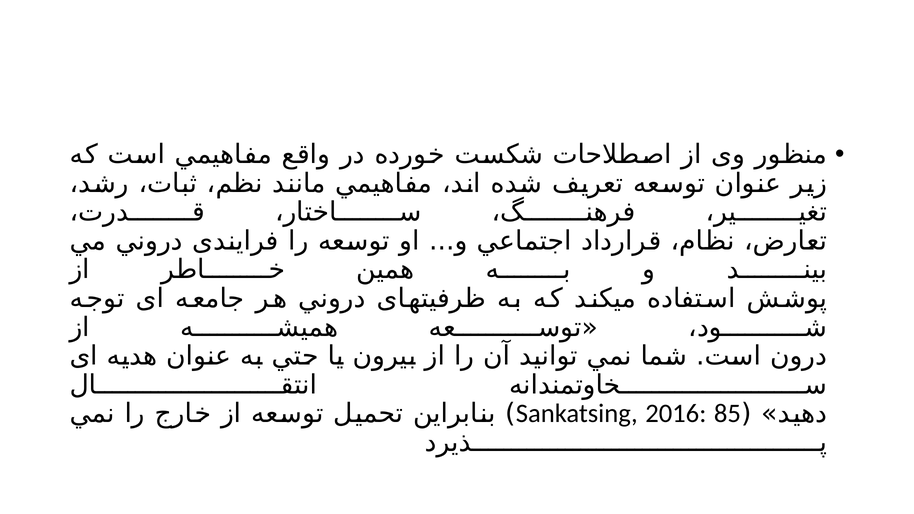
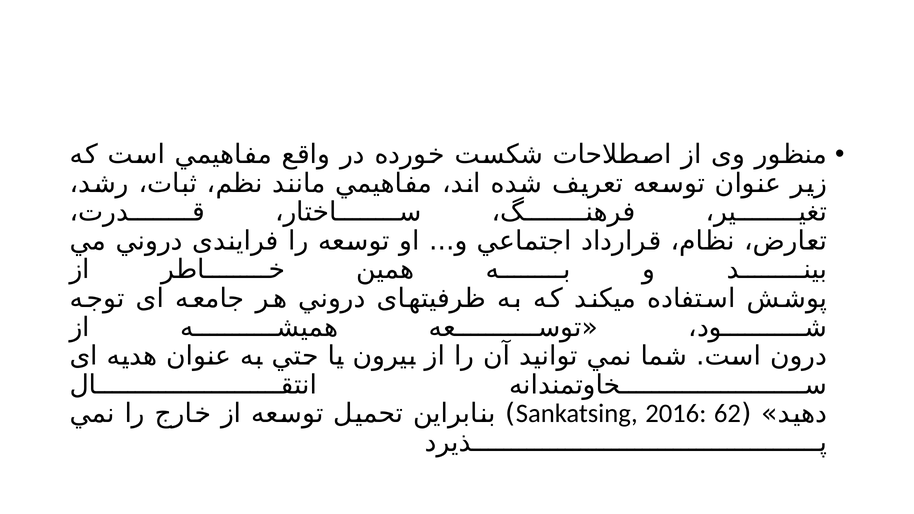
85: 85 -> 62
